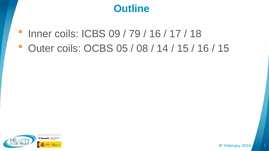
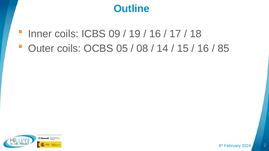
79: 79 -> 19
15 at (223, 49): 15 -> 85
